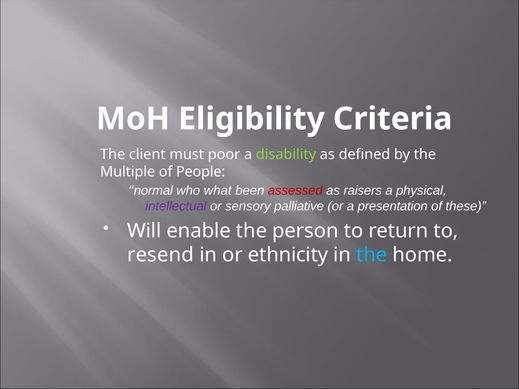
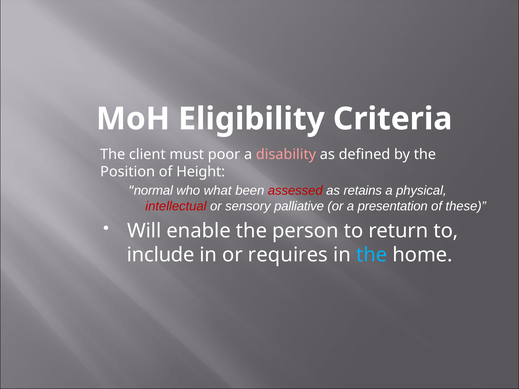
disability colour: light green -> pink
Multiple: Multiple -> Position
People: People -> Height
raisers: raisers -> retains
intellectual colour: purple -> red
resend: resend -> include
ethnicity: ethnicity -> requires
